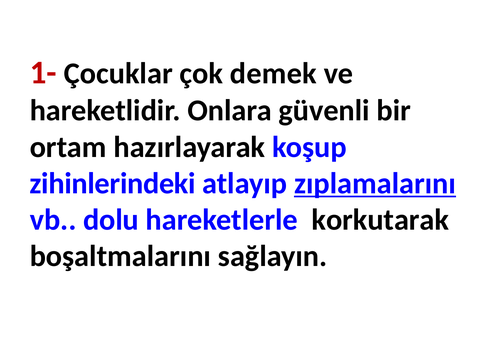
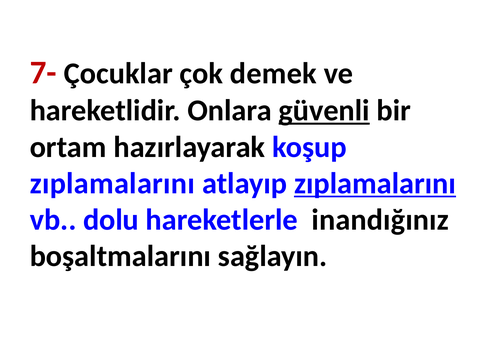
1-: 1- -> 7-
güvenli underline: none -> present
zihinlerindeki at (113, 183): zihinlerindeki -> zıplamalarını
korkutarak: korkutarak -> inandığınız
